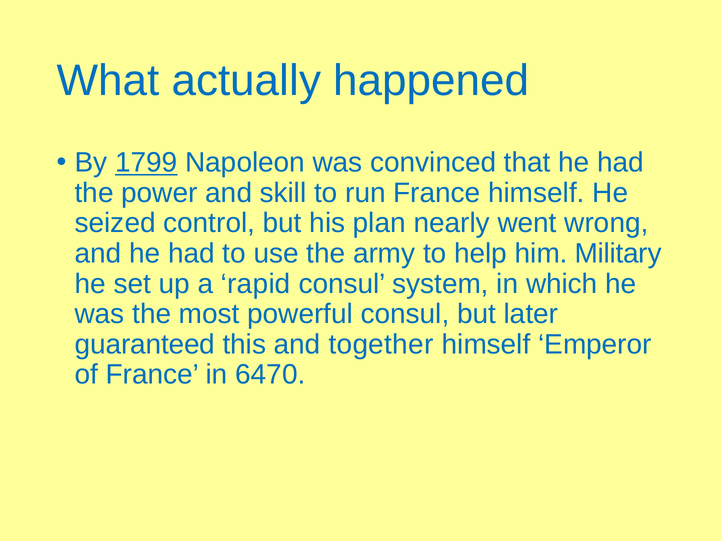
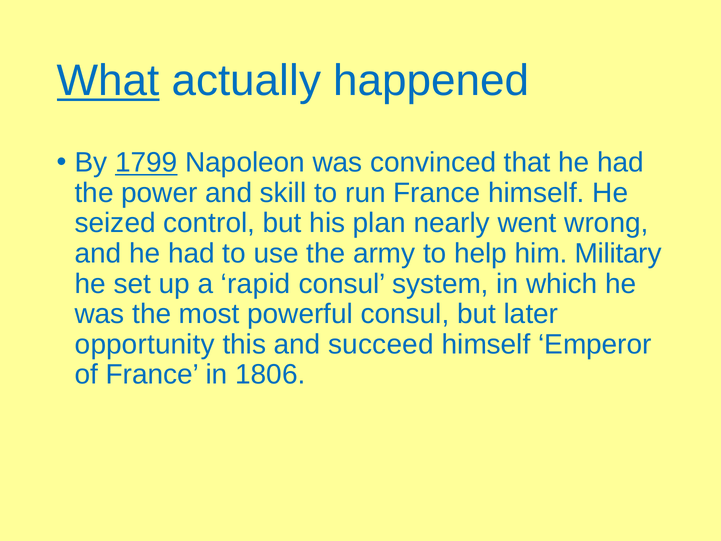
What underline: none -> present
guaranteed: guaranteed -> opportunity
together: together -> succeed
6470: 6470 -> 1806
